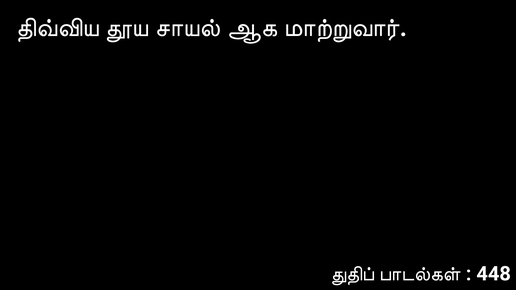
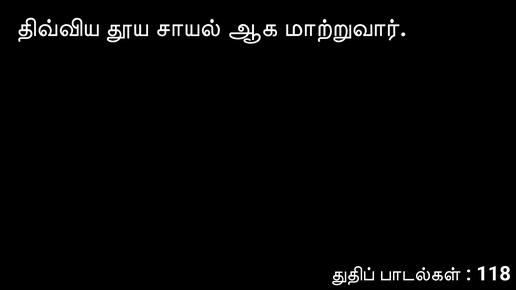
448: 448 -> 118
